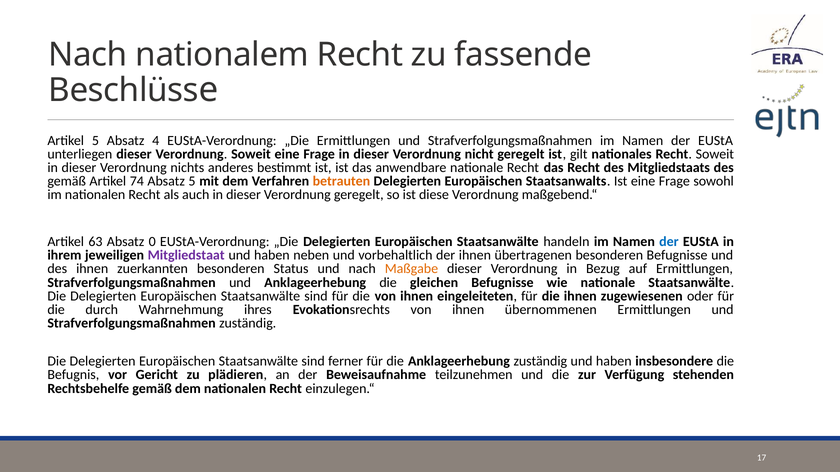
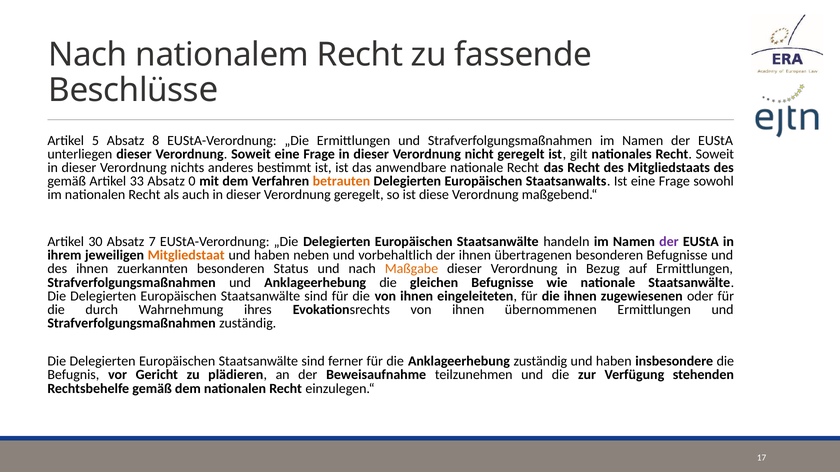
4: 4 -> 8
74: 74 -> 33
Absatz 5: 5 -> 0
63: 63 -> 30
0: 0 -> 7
der at (669, 242) colour: blue -> purple
Mitgliedstaat colour: purple -> orange
